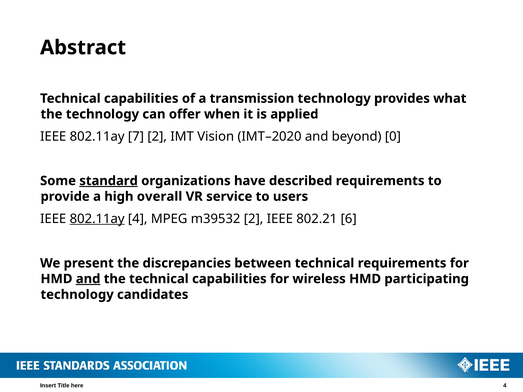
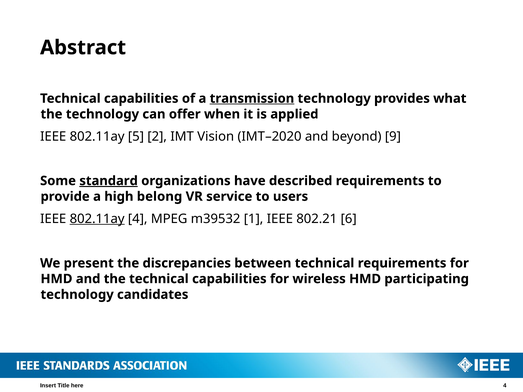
transmission underline: none -> present
7: 7 -> 5
0: 0 -> 9
overall: overall -> belong
m39532 2: 2 -> 1
and at (88, 279) underline: present -> none
